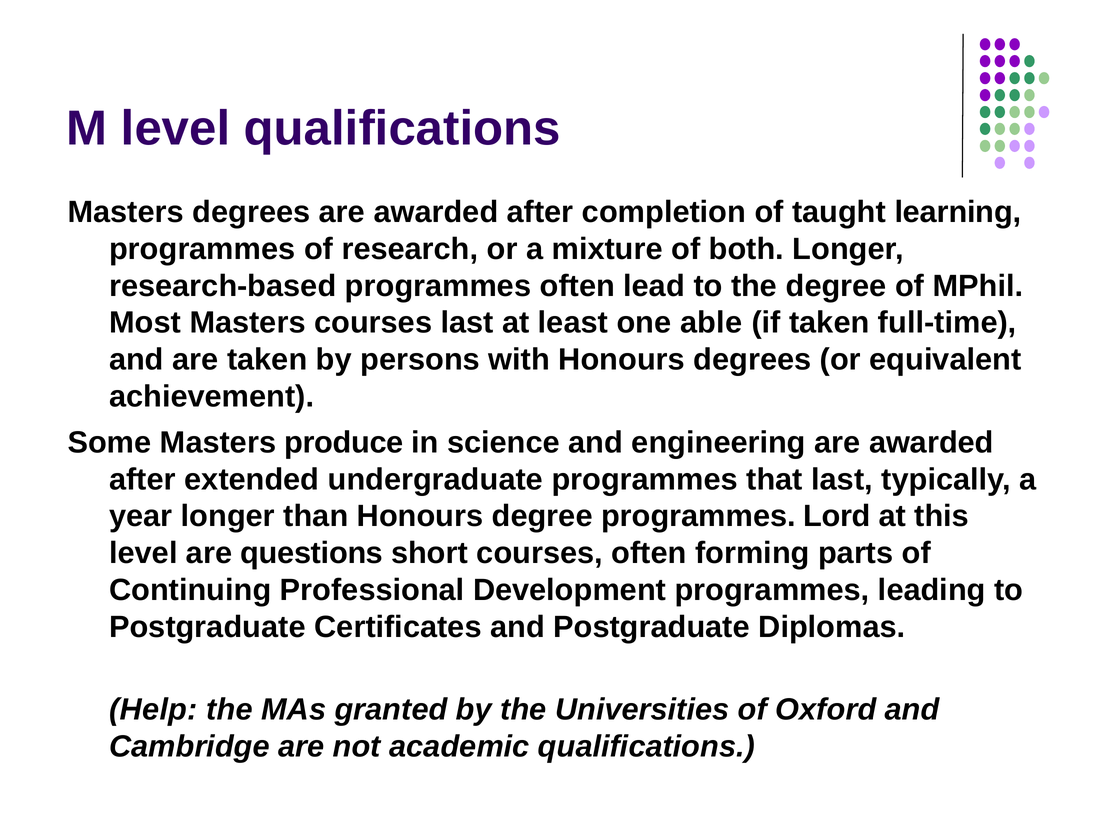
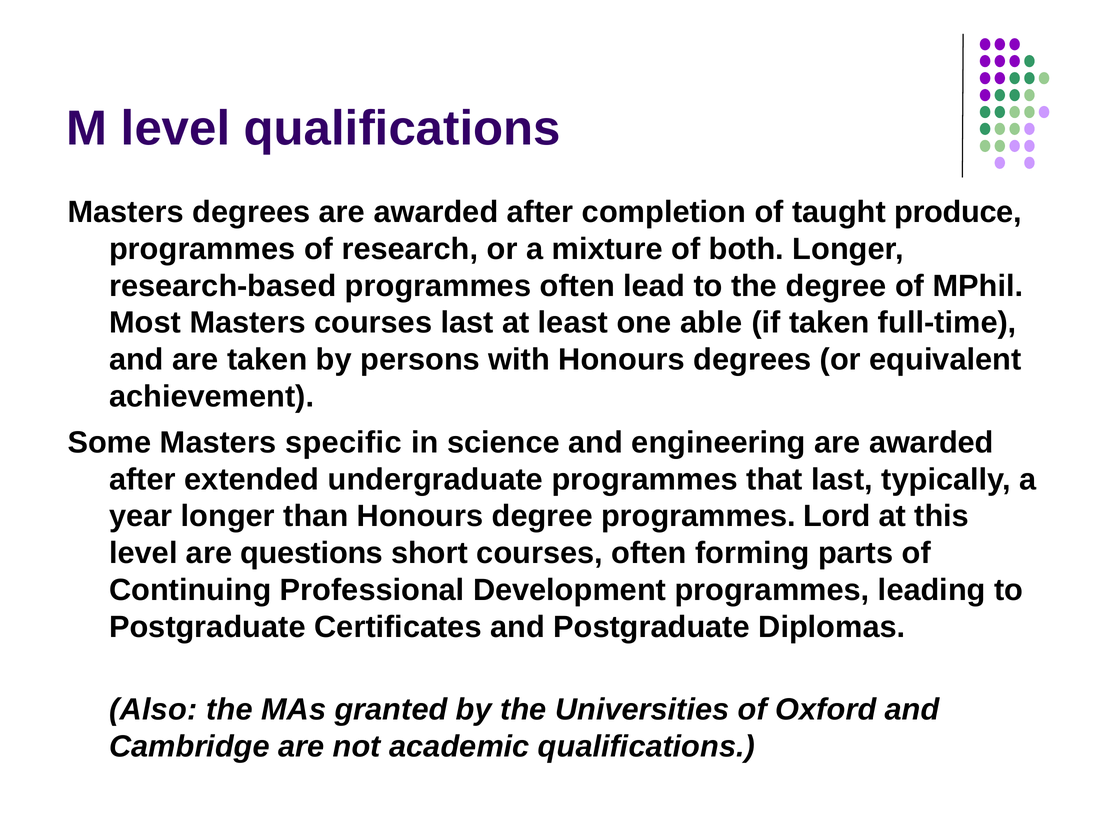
learning: learning -> produce
produce: produce -> specific
Help: Help -> Also
